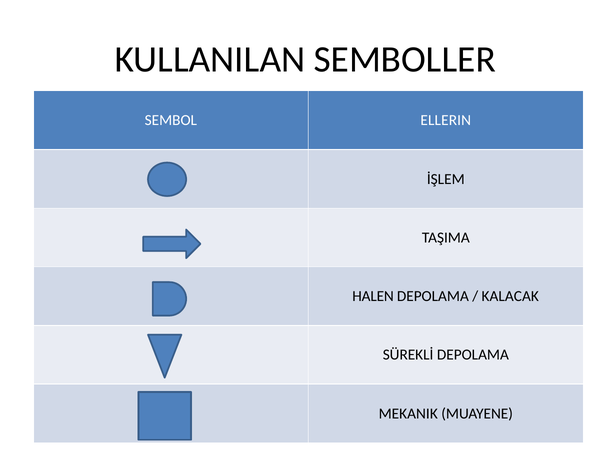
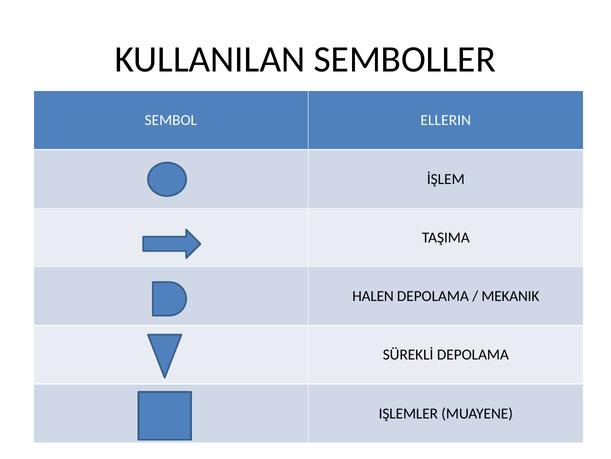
KALACAK: KALACAK -> MEKANIK
MEKANIK: MEKANIK -> IŞLEMLER
